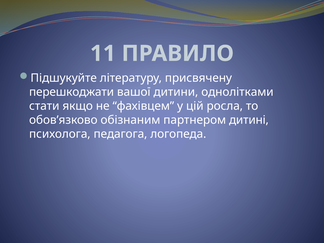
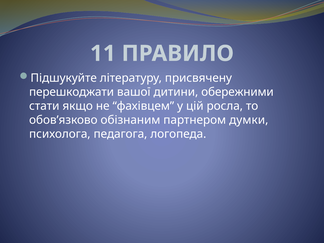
однолітками: однолітками -> обережними
дитині: дитині -> думки
